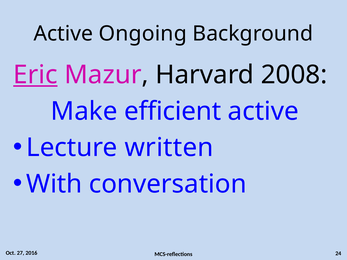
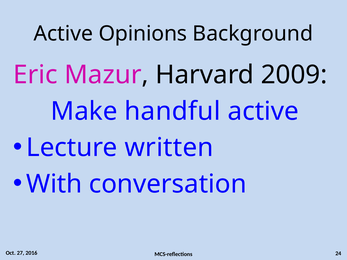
Ongoing: Ongoing -> Opinions
Eric underline: present -> none
2008: 2008 -> 2009
efficient: efficient -> handful
